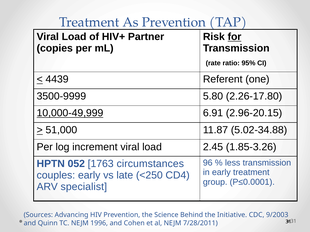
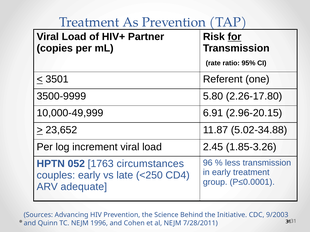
4439: 4439 -> 3501
10,000-49,999 underline: present -> none
51,000: 51,000 -> 23,652
specialist: specialist -> adequate
